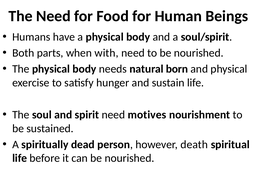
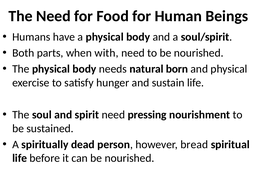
motives: motives -> pressing
death: death -> bread
